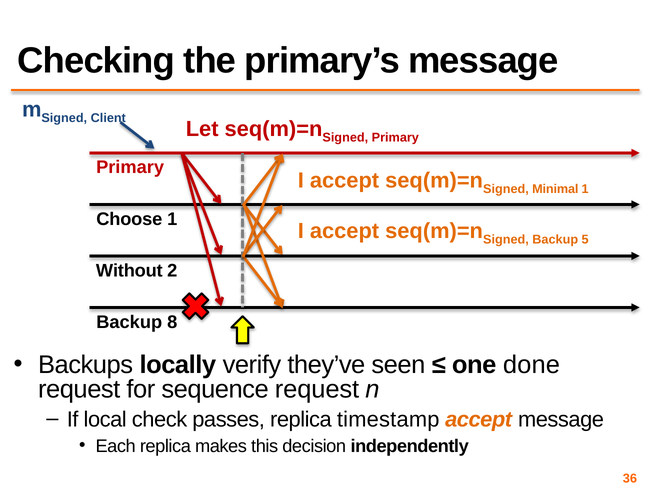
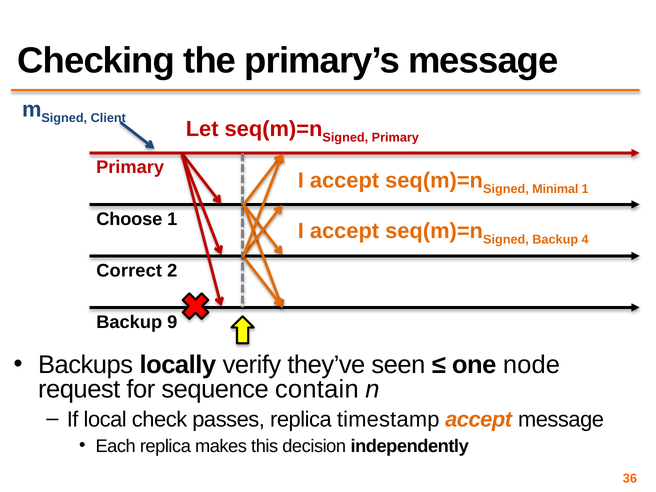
5: 5 -> 4
Without: Without -> Correct
8: 8 -> 9
done: done -> node
sequence request: request -> contain
